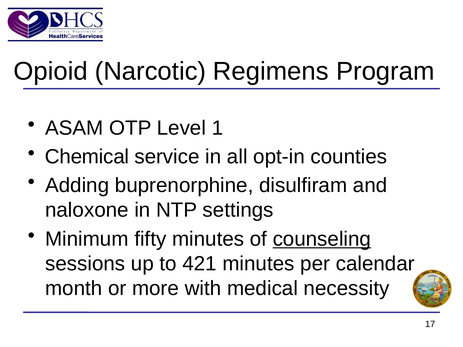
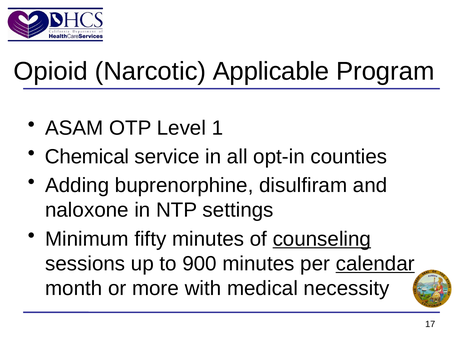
Regimens: Regimens -> Applicable
421: 421 -> 900
calendar underline: none -> present
